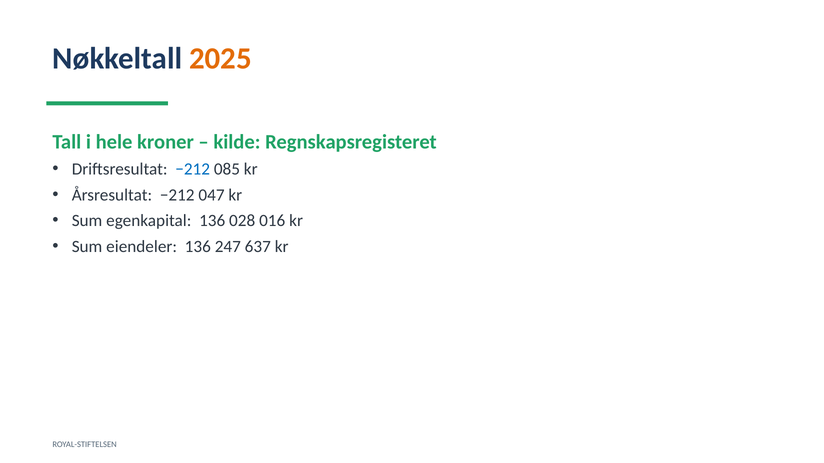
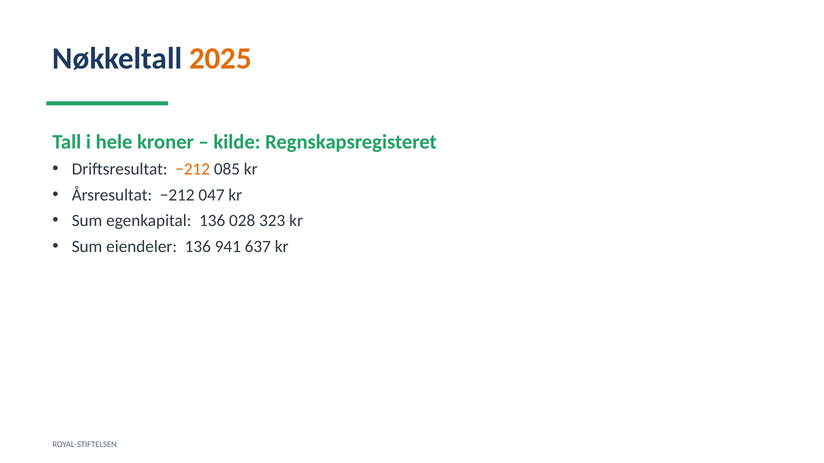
−212 at (193, 169) colour: blue -> orange
016: 016 -> 323
247: 247 -> 941
